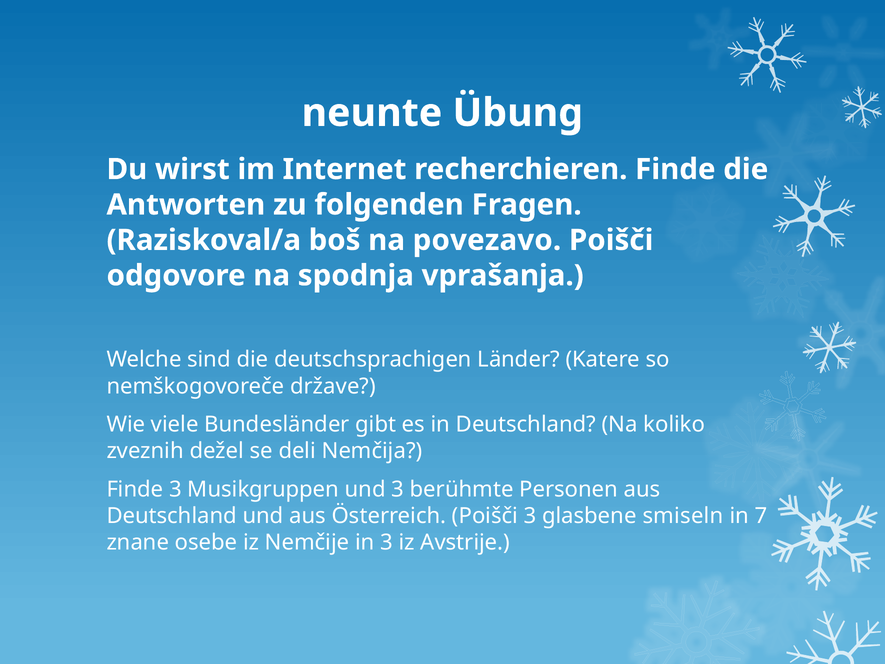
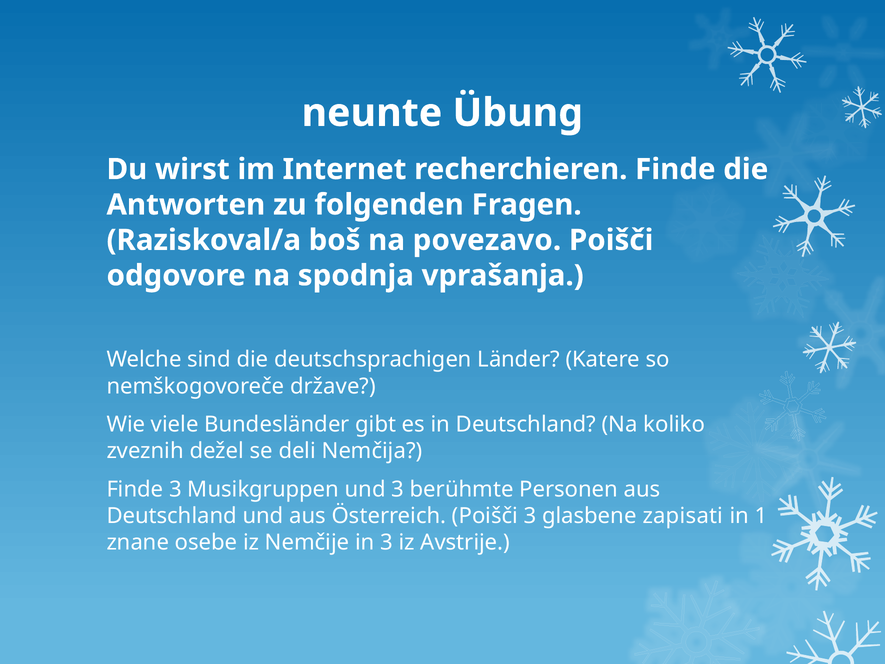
smiseln: smiseln -> zapisati
7: 7 -> 1
